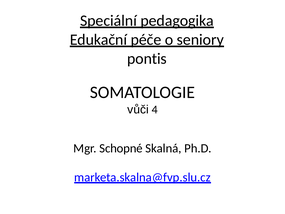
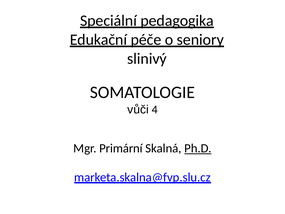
pontis: pontis -> slinivý
Schopné: Schopné -> Primární
Ph.D underline: none -> present
